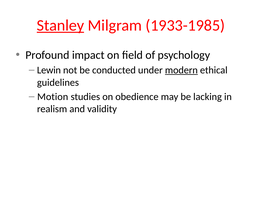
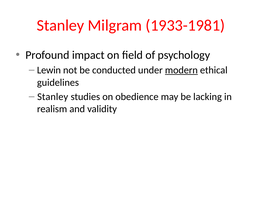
Stanley at (60, 25) underline: present -> none
1933-1985: 1933-1985 -> 1933-1981
Motion at (53, 97): Motion -> Stanley
